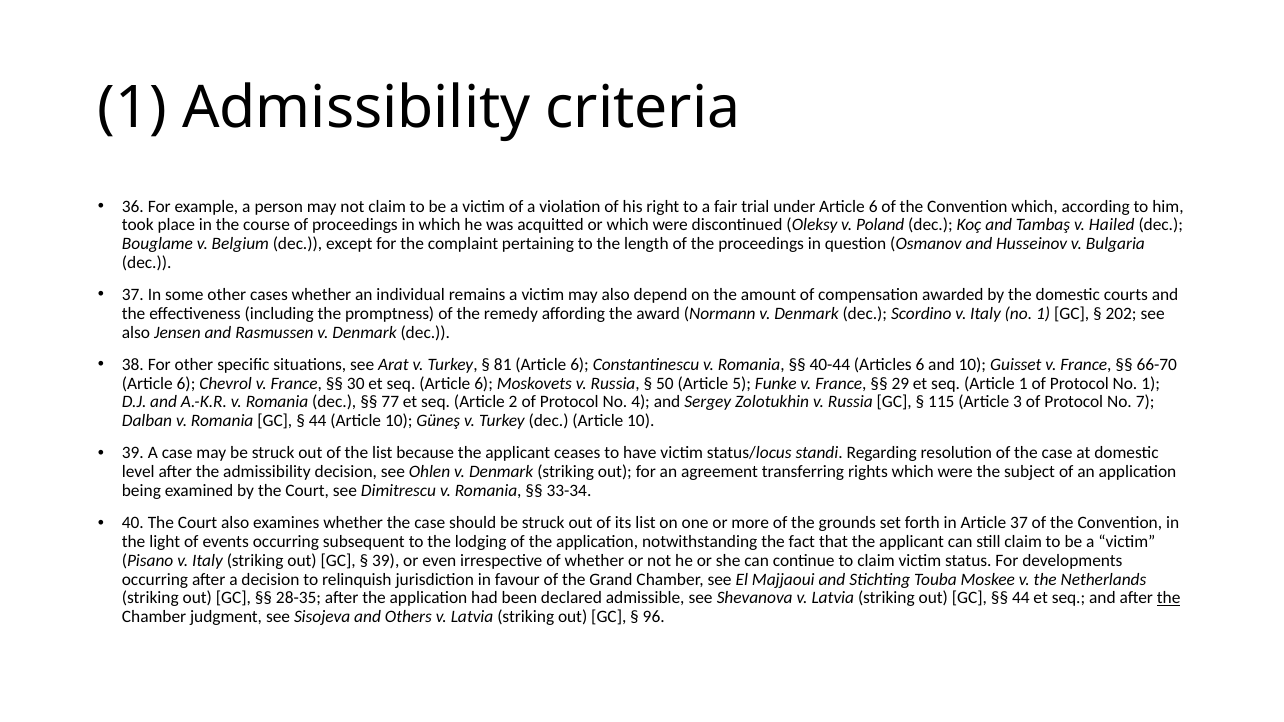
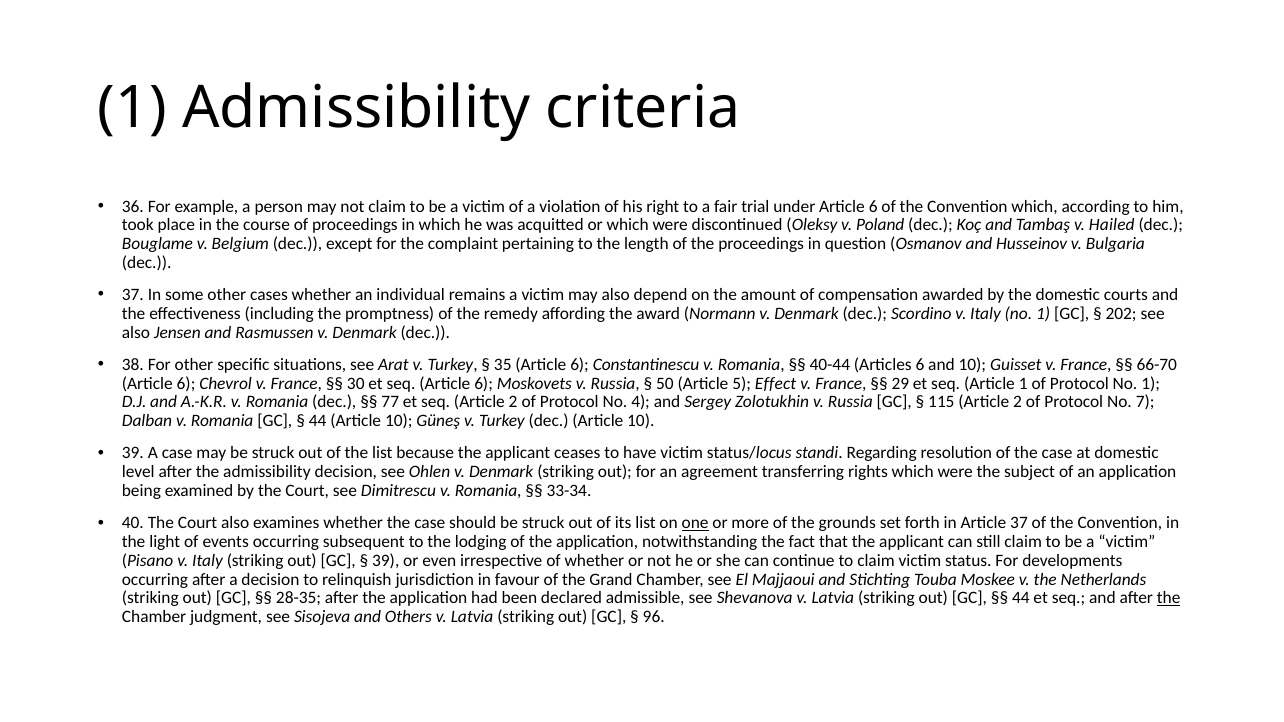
81: 81 -> 35
Funke: Funke -> Effect
115 Article 3: 3 -> 2
one underline: none -> present
